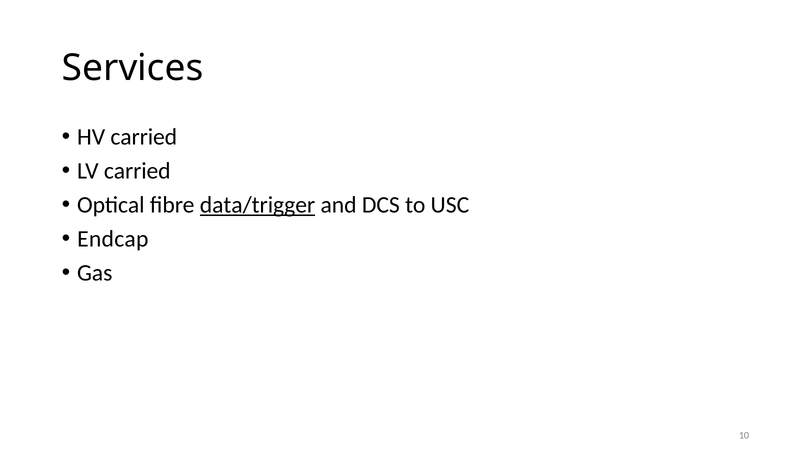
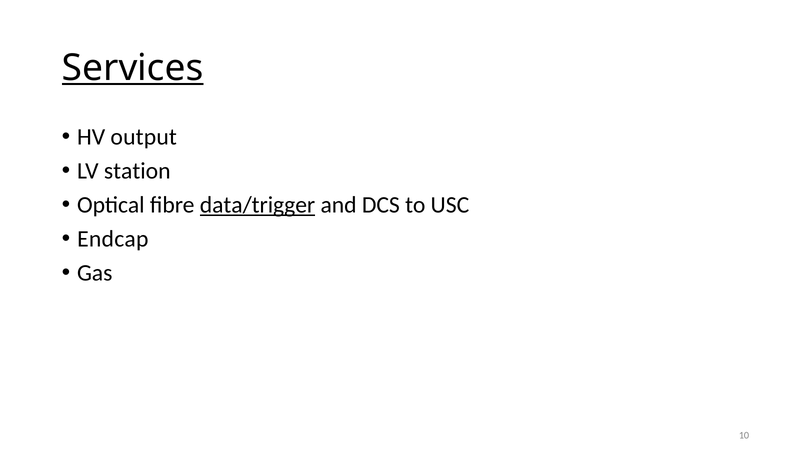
Services underline: none -> present
HV carried: carried -> output
LV carried: carried -> station
